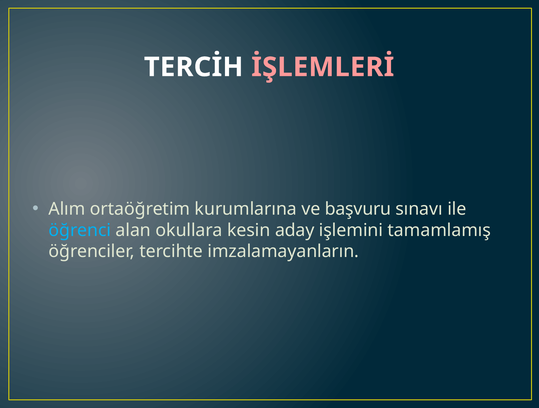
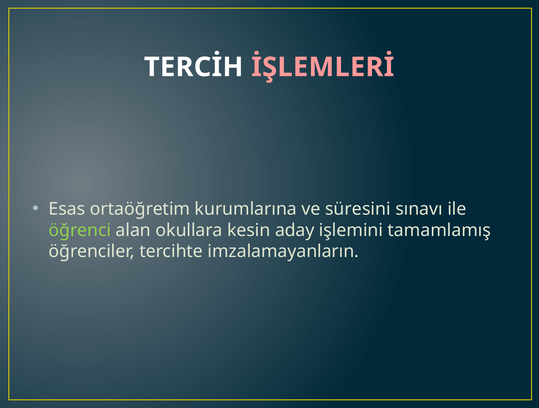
Alım: Alım -> Esas
başvuru: başvuru -> süresini
öğrenci colour: light blue -> light green
